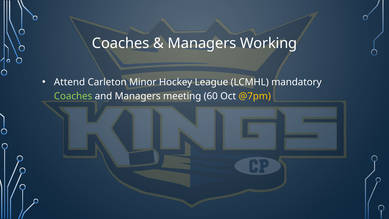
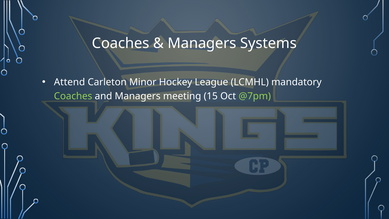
Working: Working -> Systems
60: 60 -> 15
@7pm colour: yellow -> light green
